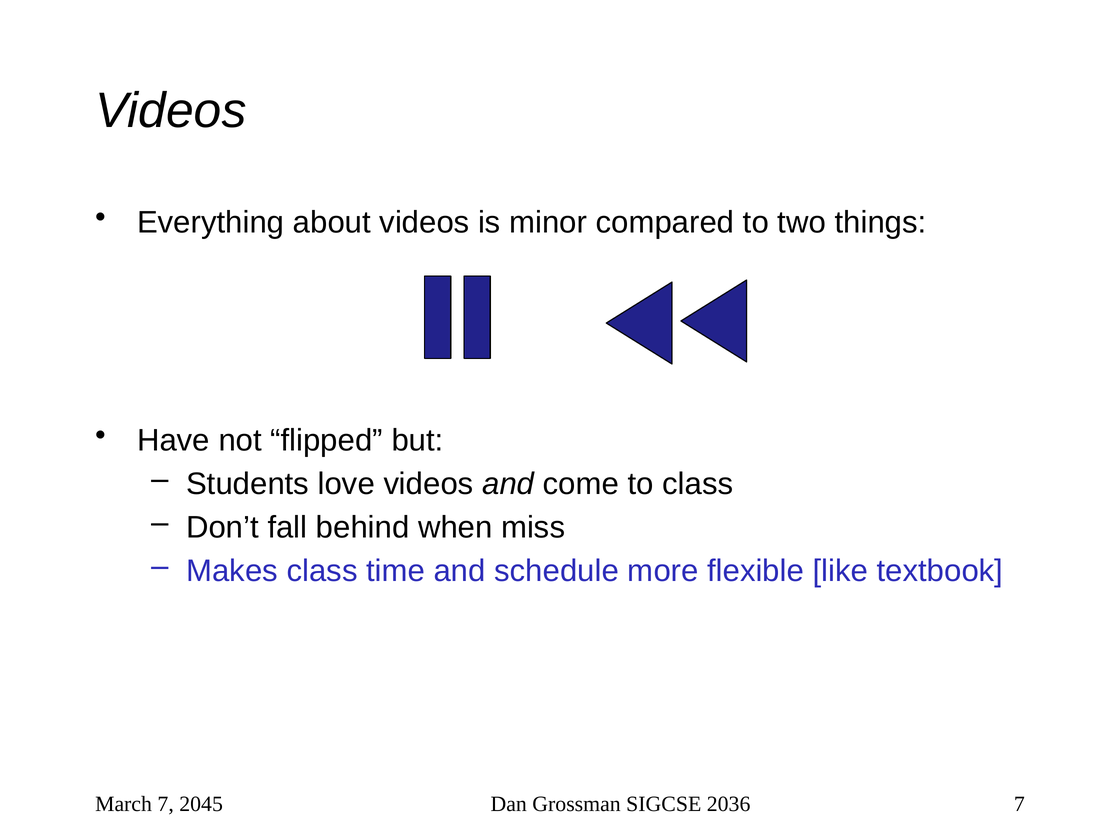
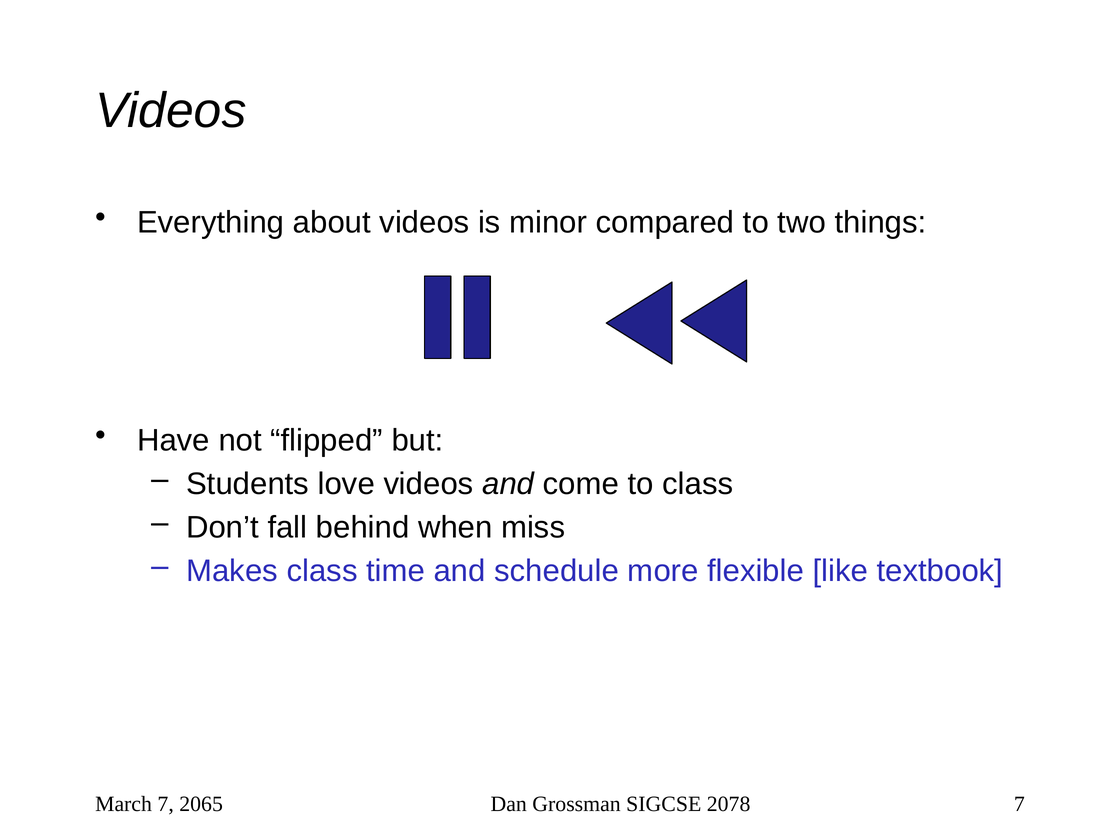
2045: 2045 -> 2065
2036: 2036 -> 2078
